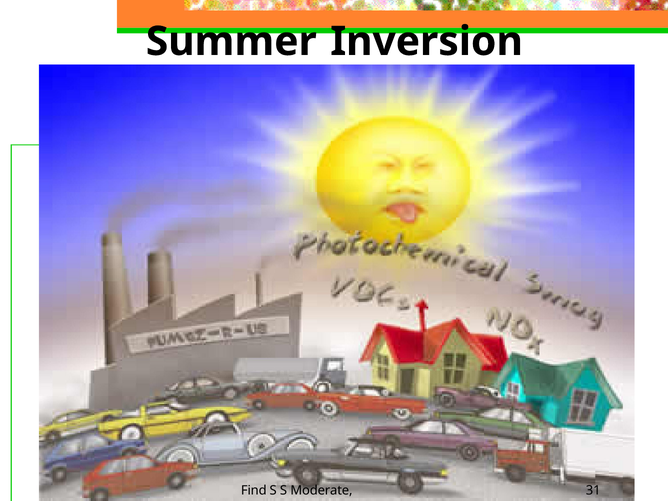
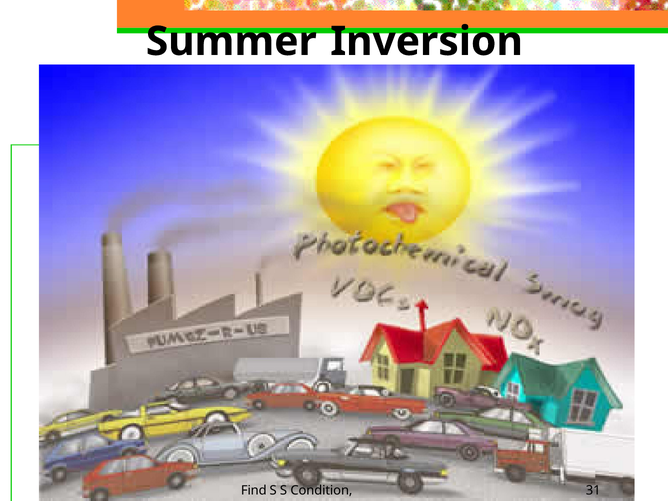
Moderate: Moderate -> Condition
